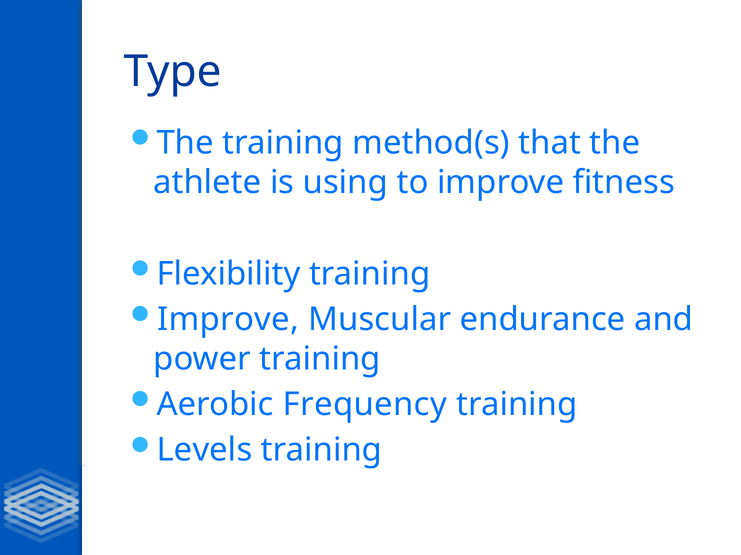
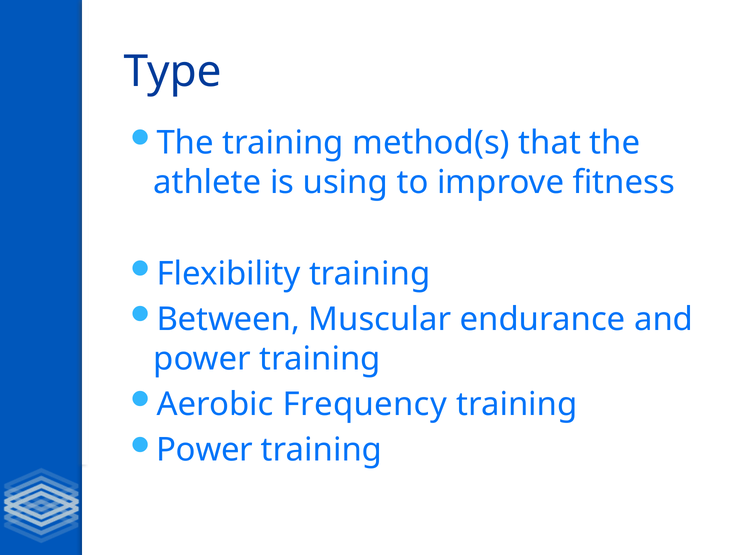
Improve at (228, 320): Improve -> Between
Levels at (204, 451): Levels -> Power
